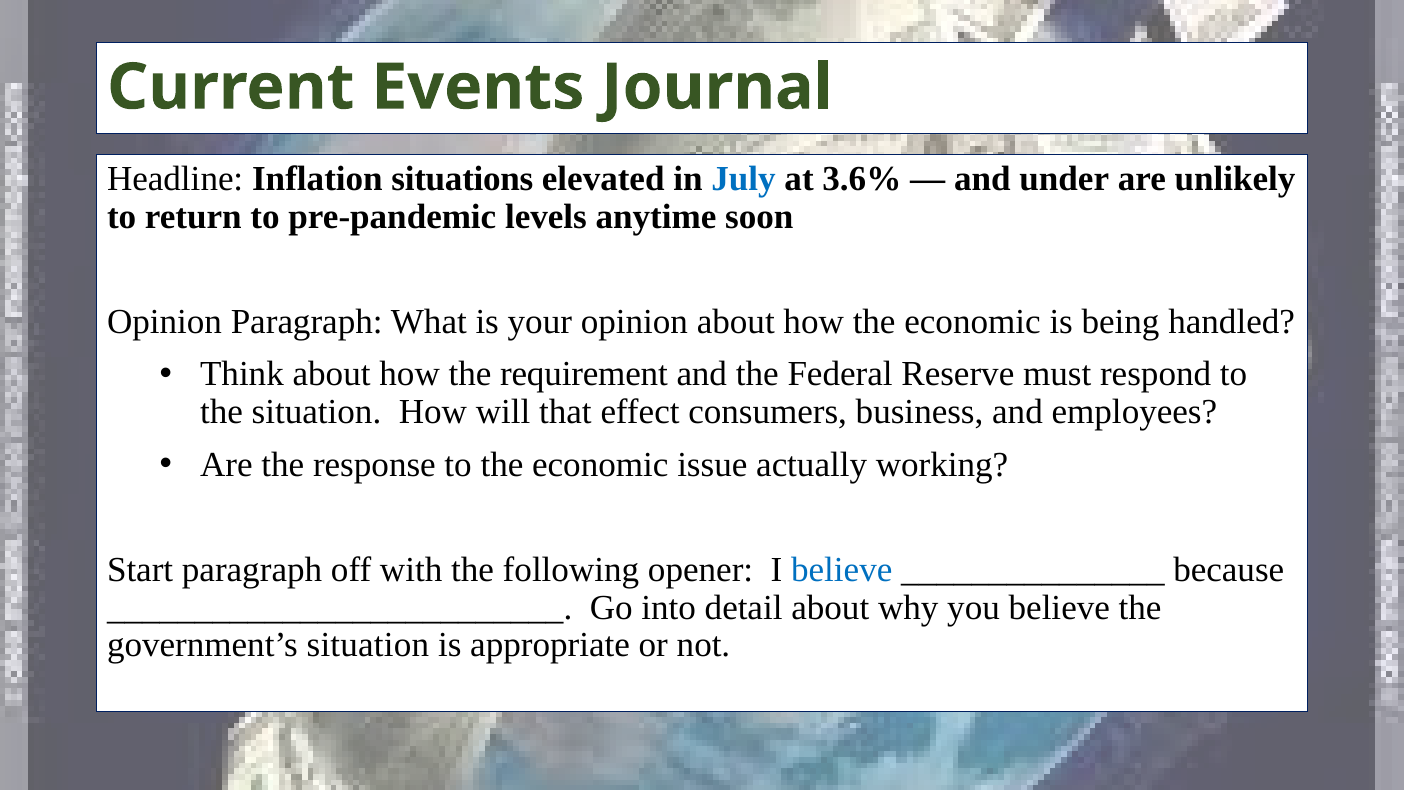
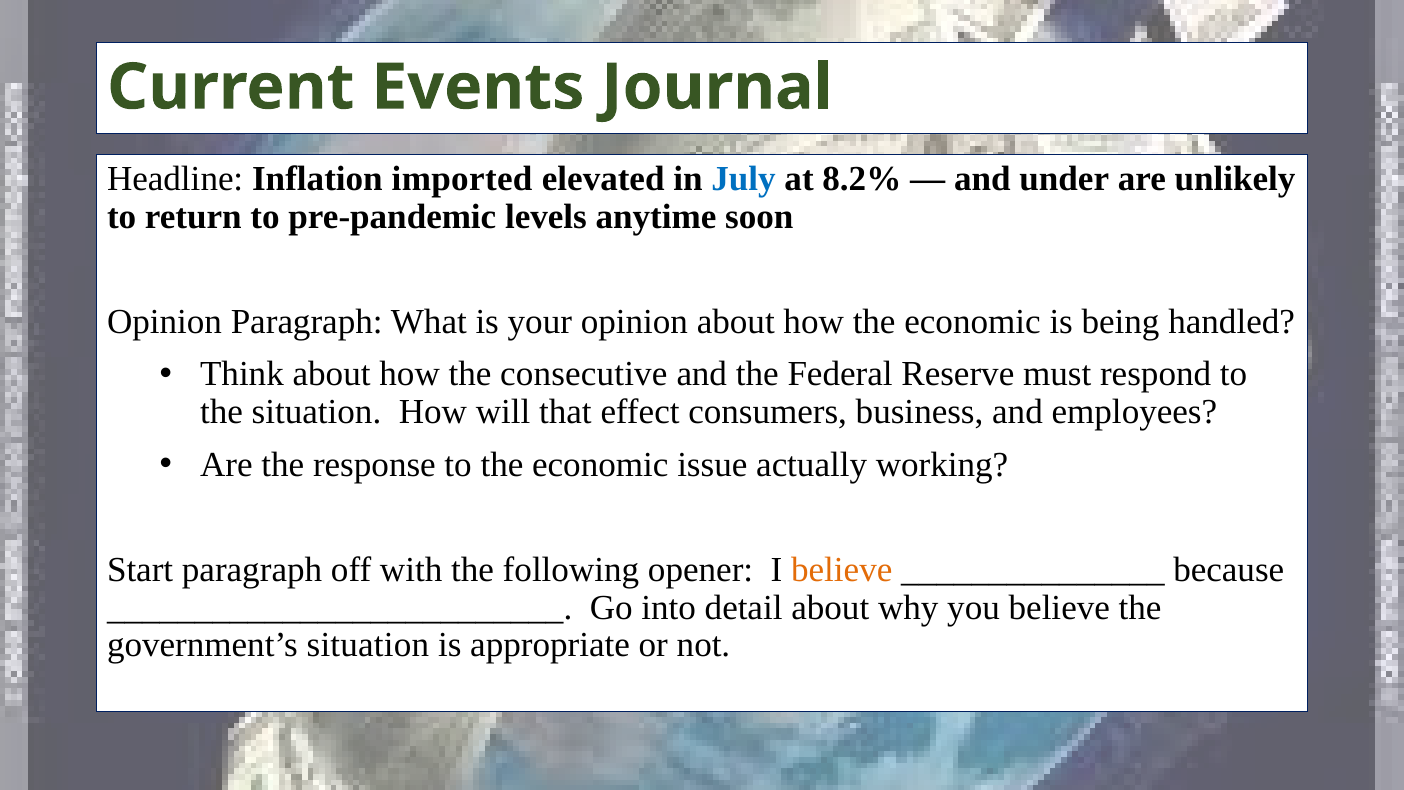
situations: situations -> imported
3.6%: 3.6% -> 8.2%
requirement: requirement -> consecutive
believe at (842, 569) colour: blue -> orange
